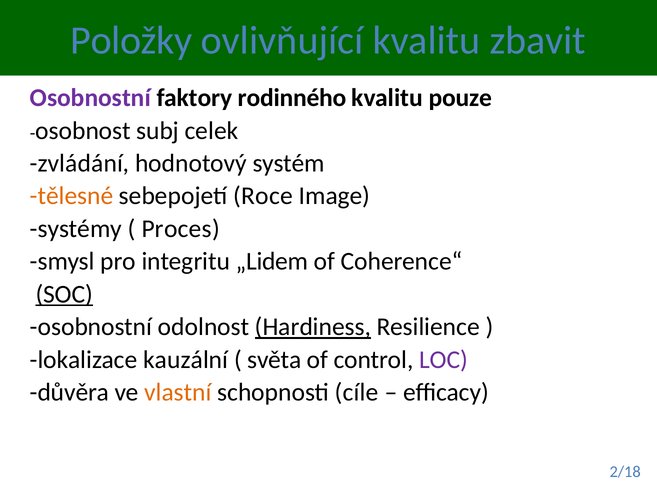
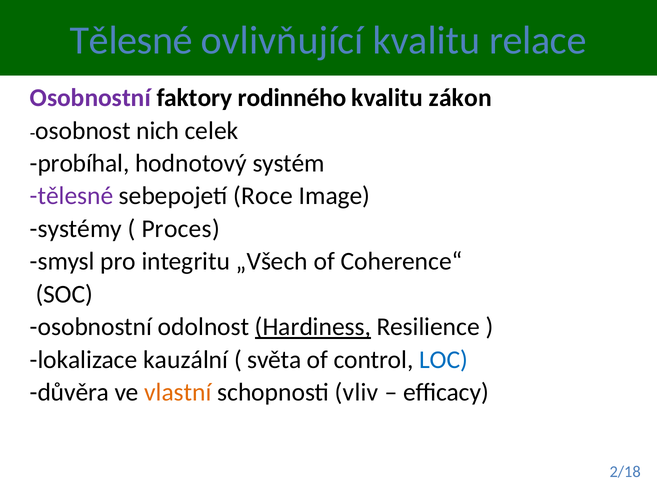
Položky at (131, 41): Položky -> Tělesné
zbavit: zbavit -> relace
pouze: pouze -> zákon
subj: subj -> nich
zvládání: zvládání -> probíhal
tělesné at (72, 196) colour: orange -> purple
„Lidem: „Lidem -> „Všech
SOC underline: present -> none
LOC colour: purple -> blue
cíle: cíle -> vliv
